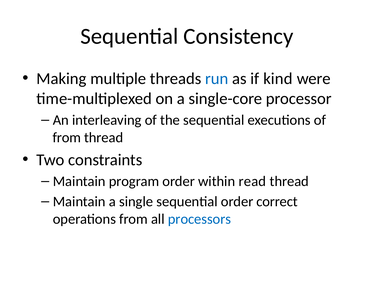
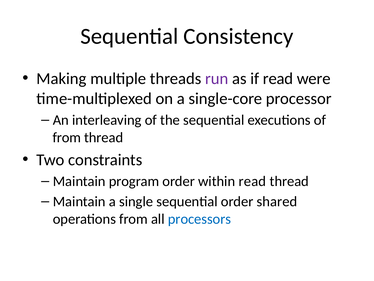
run colour: blue -> purple
if kind: kind -> read
correct: correct -> shared
